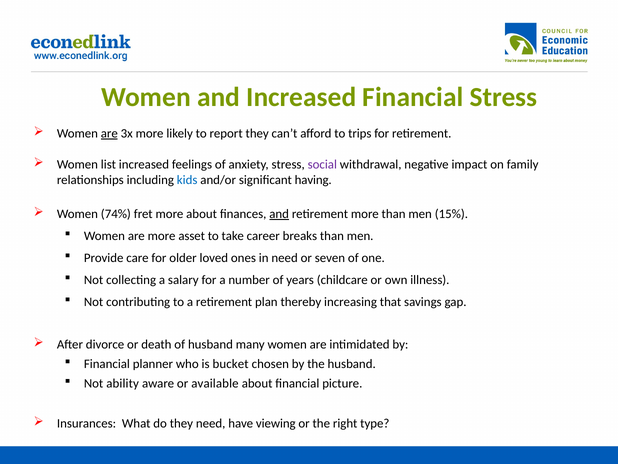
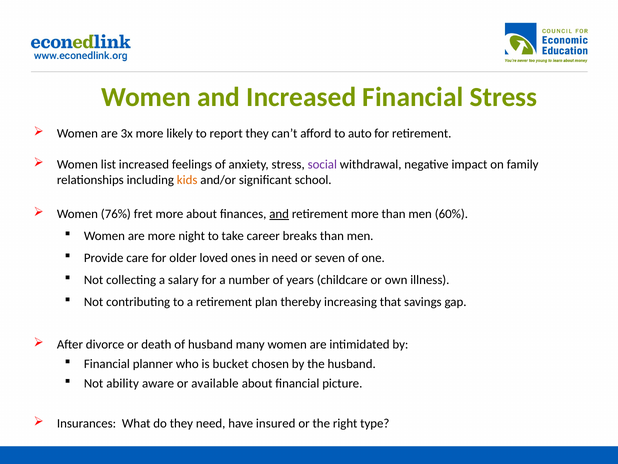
are at (109, 133) underline: present -> none
trips: trips -> auto
kids colour: blue -> orange
having: having -> school
74%: 74% -> 76%
15%: 15% -> 60%
asset: asset -> night
viewing: viewing -> insured
